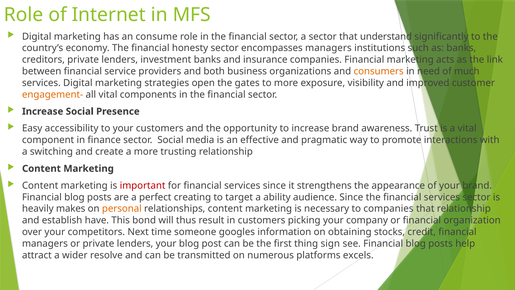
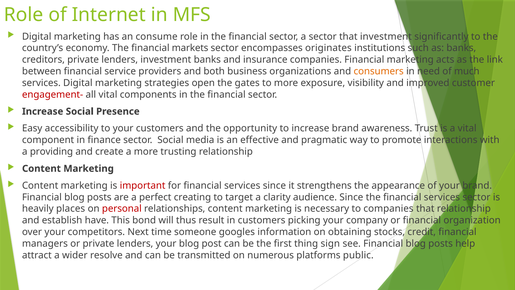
that understand: understand -> investment
honesty: honesty -> markets
encompasses managers: managers -> originates
engagement- colour: orange -> red
switching: switching -> providing
ability: ability -> clarity
makes: makes -> places
personal colour: orange -> red
excels: excels -> public
